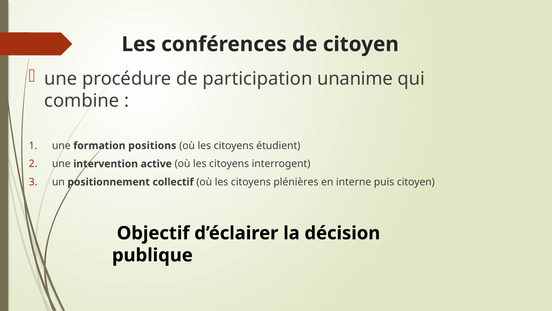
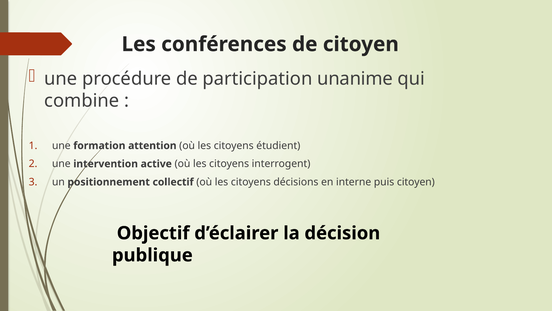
positions: positions -> attention
plénières: plénières -> décisions
